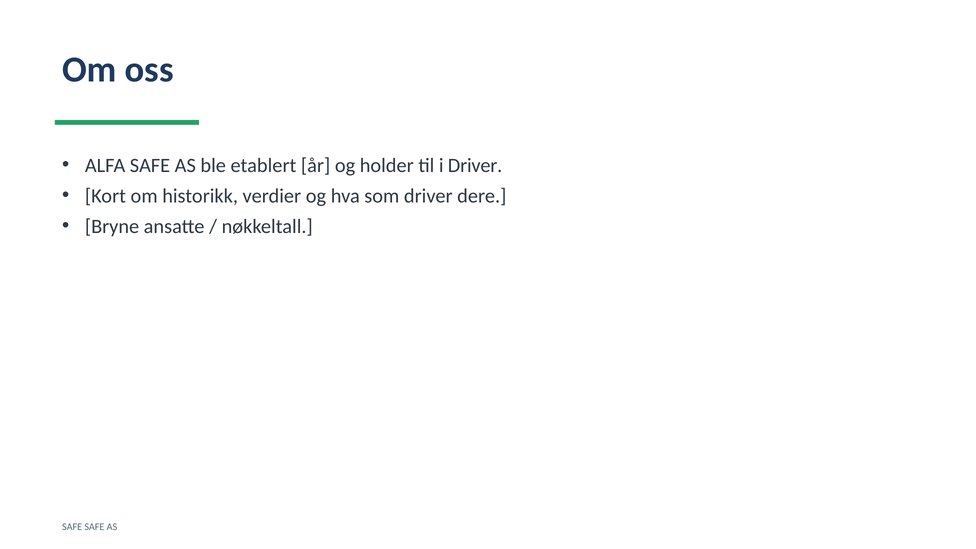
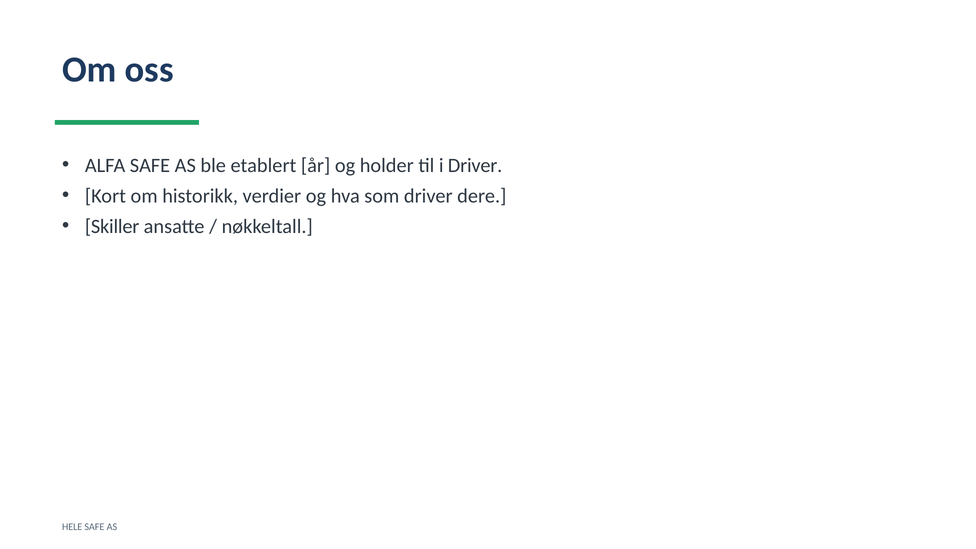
Bryne: Bryne -> Skiller
SAFE at (72, 527): SAFE -> HELE
